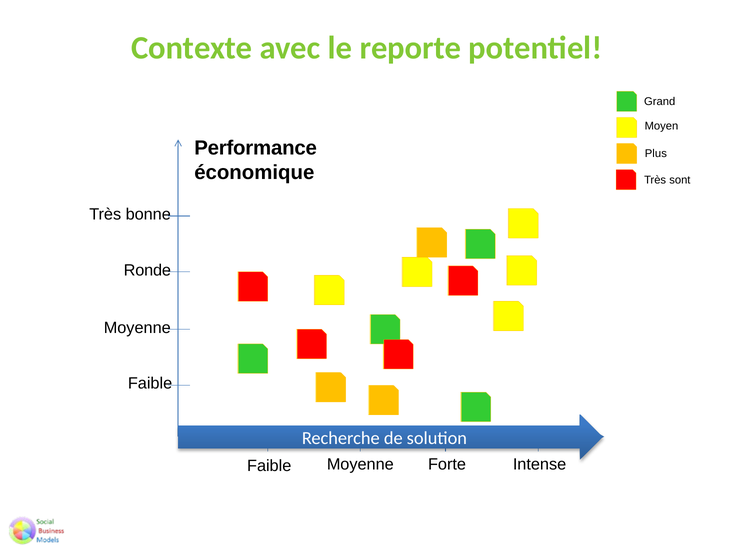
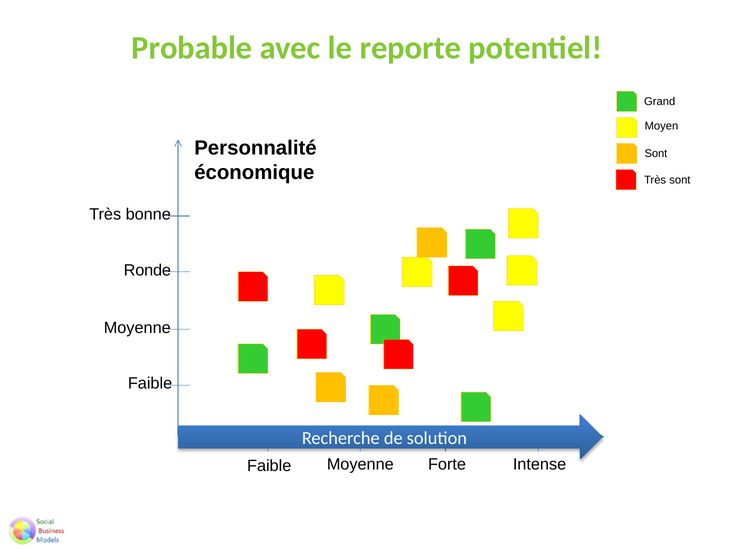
Contexte: Contexte -> Probable
Performance: Performance -> Personnalité
Plus at (656, 153): Plus -> Sont
